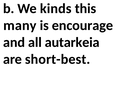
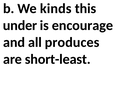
many: many -> under
autarkeia: autarkeia -> produces
short-best: short-best -> short-least
